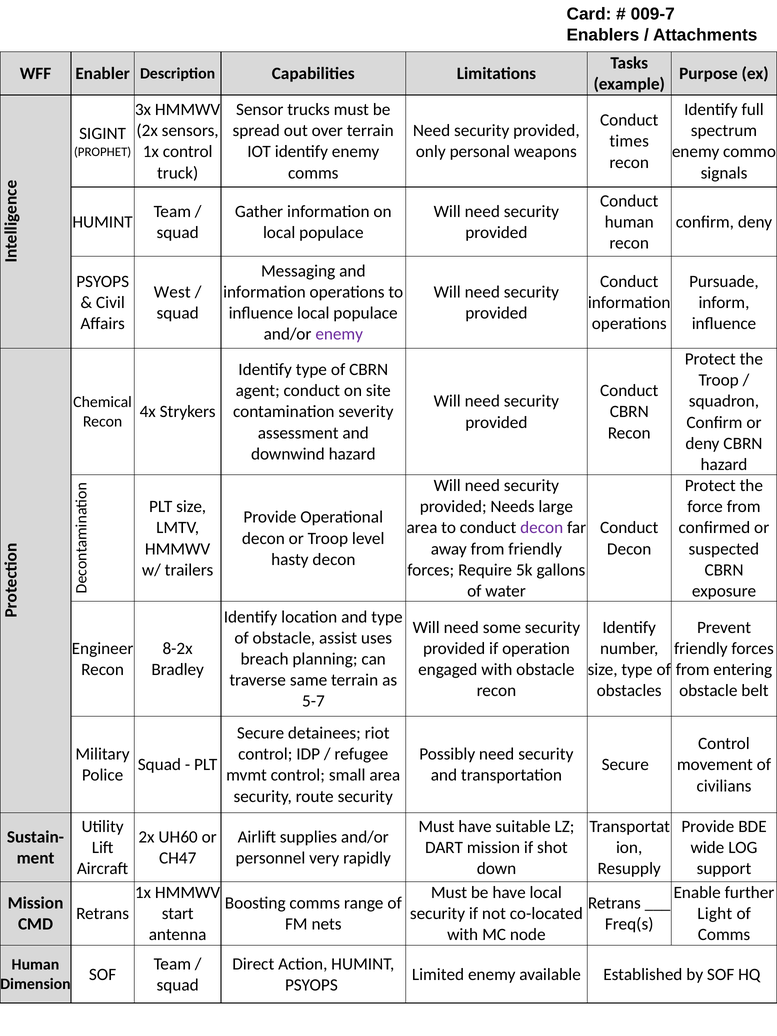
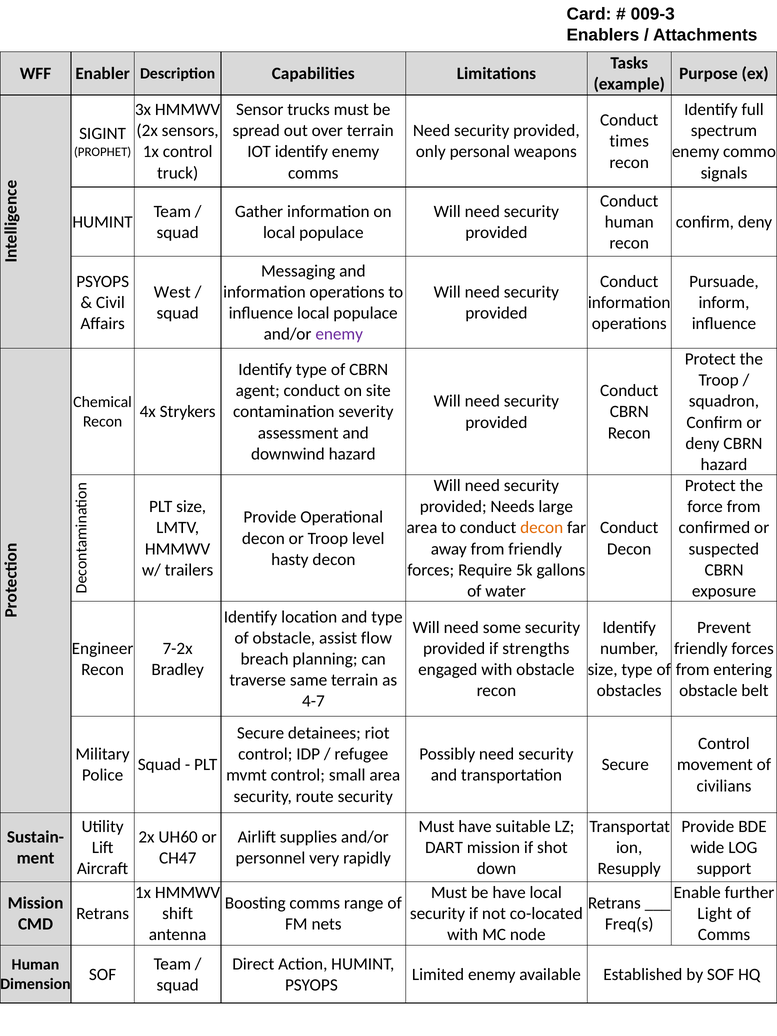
009-7: 009-7 -> 009-3
decon at (542, 528) colour: purple -> orange
uses: uses -> flow
8-2x: 8-2x -> 7-2x
operation: operation -> strengths
5-7: 5-7 -> 4-7
start: start -> shift
